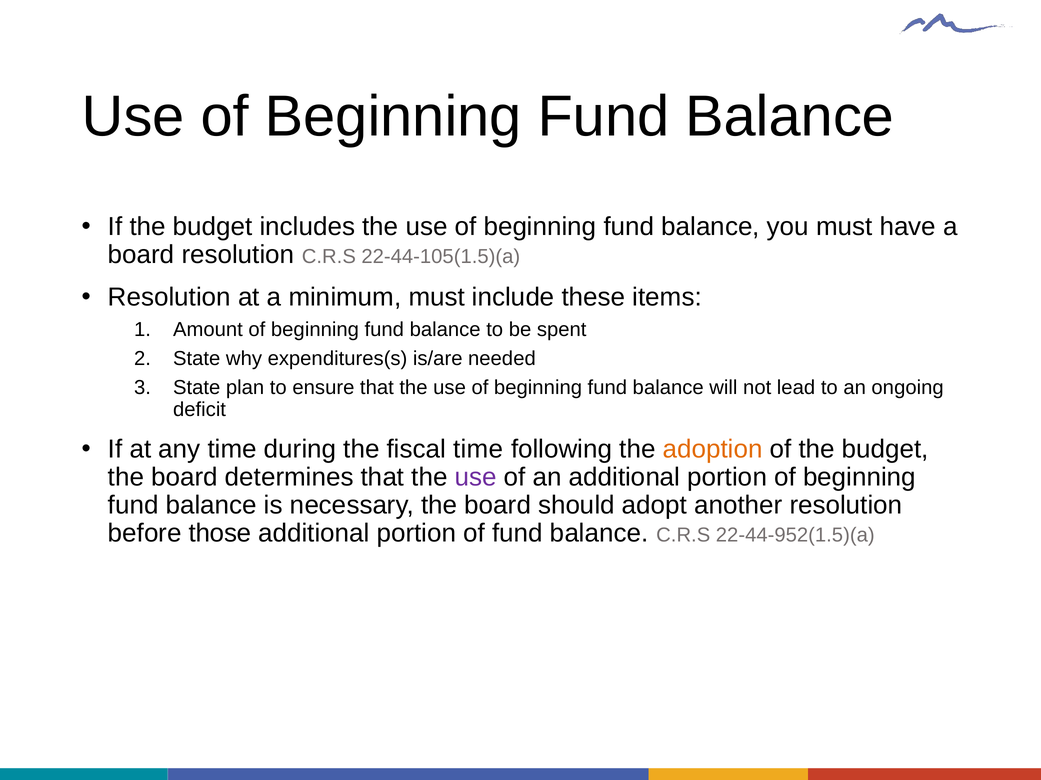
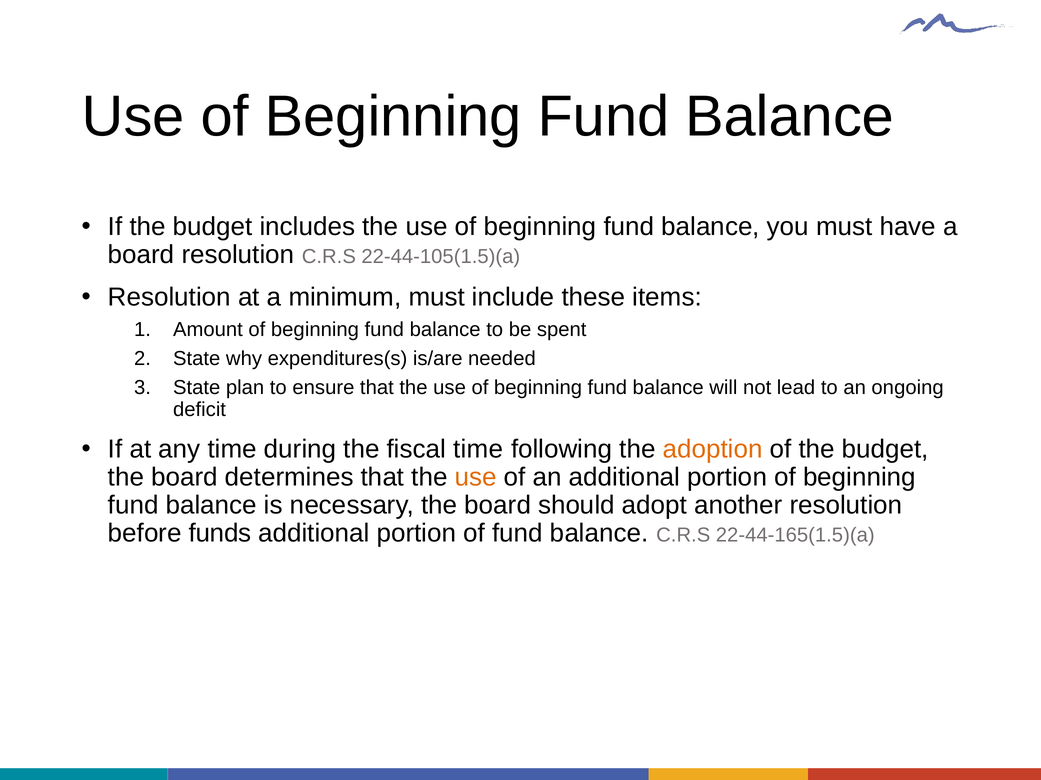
use at (476, 478) colour: purple -> orange
those: those -> funds
22-44-952(1.5)(a: 22-44-952(1.5)(a -> 22-44-165(1.5)(a
